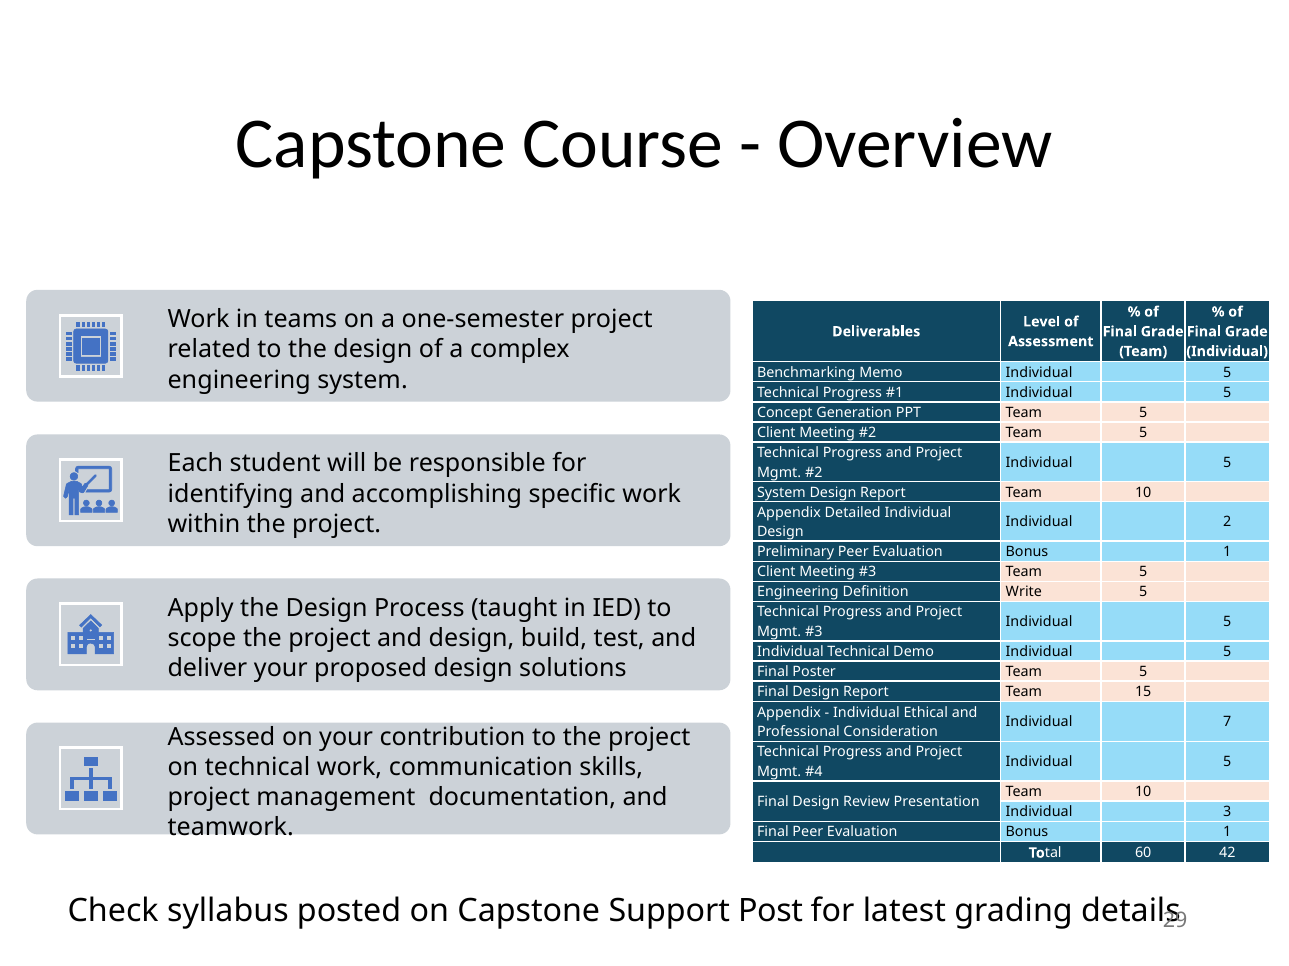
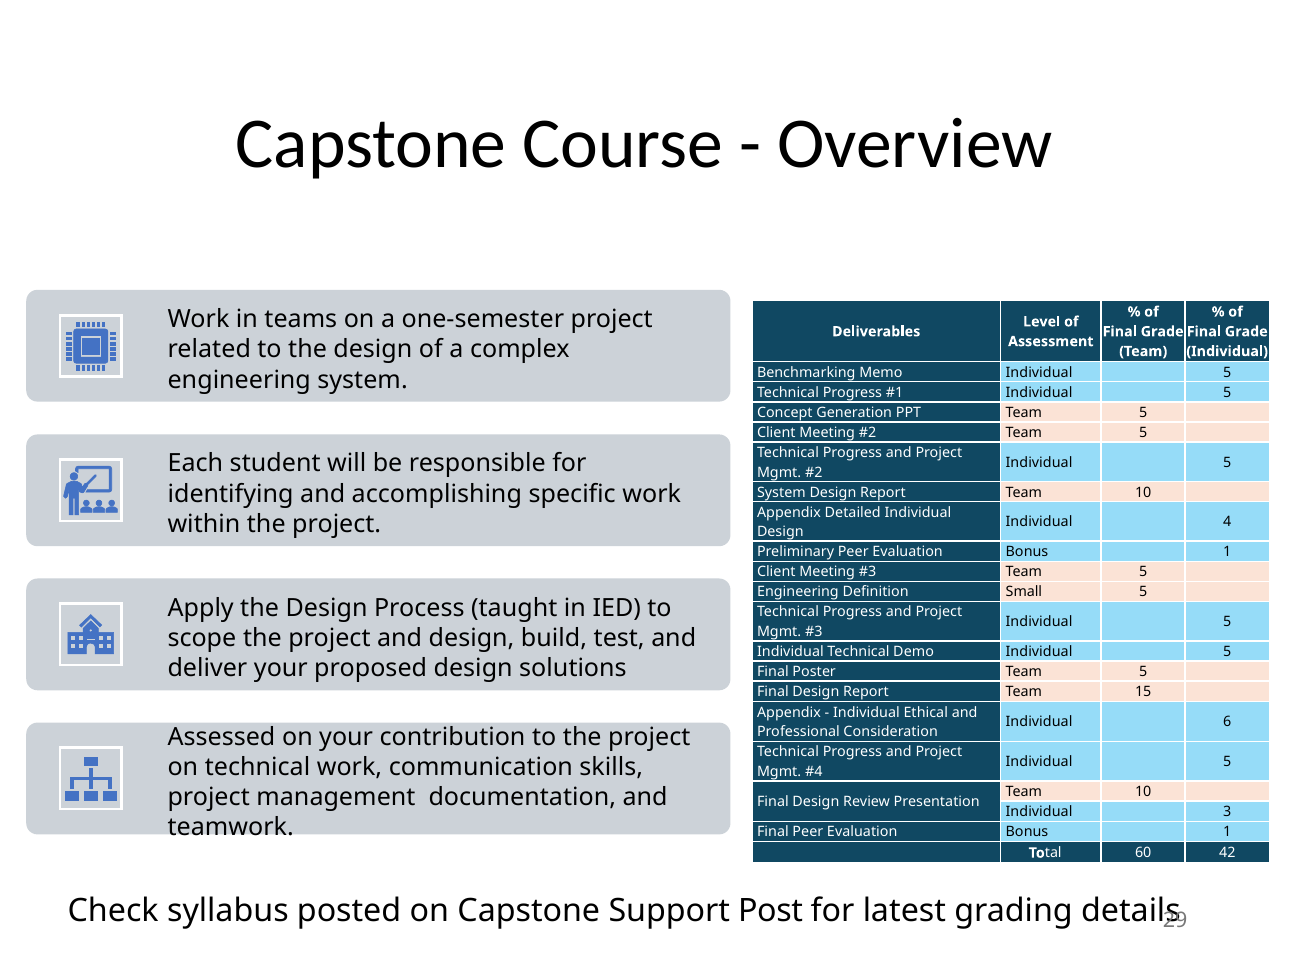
2: 2 -> 4
Write: Write -> Small
7: 7 -> 6
